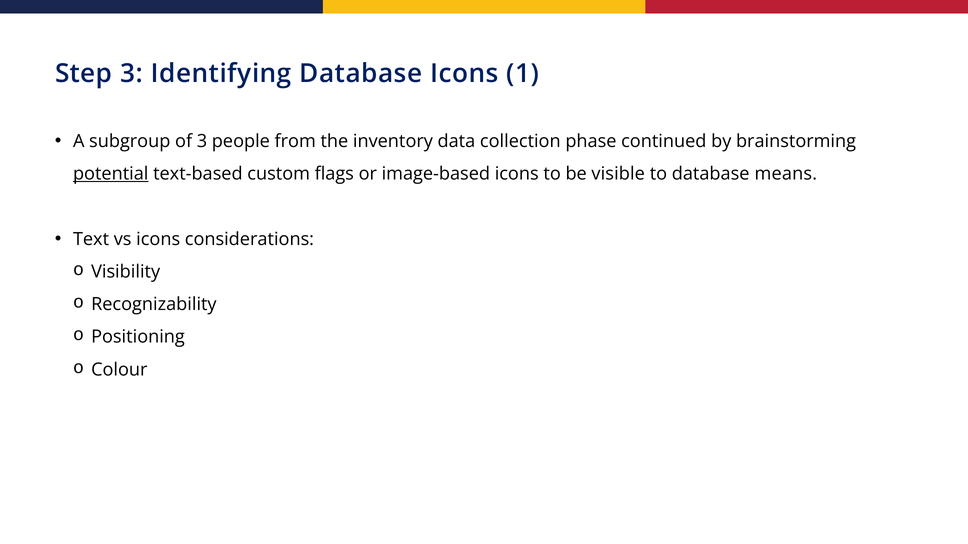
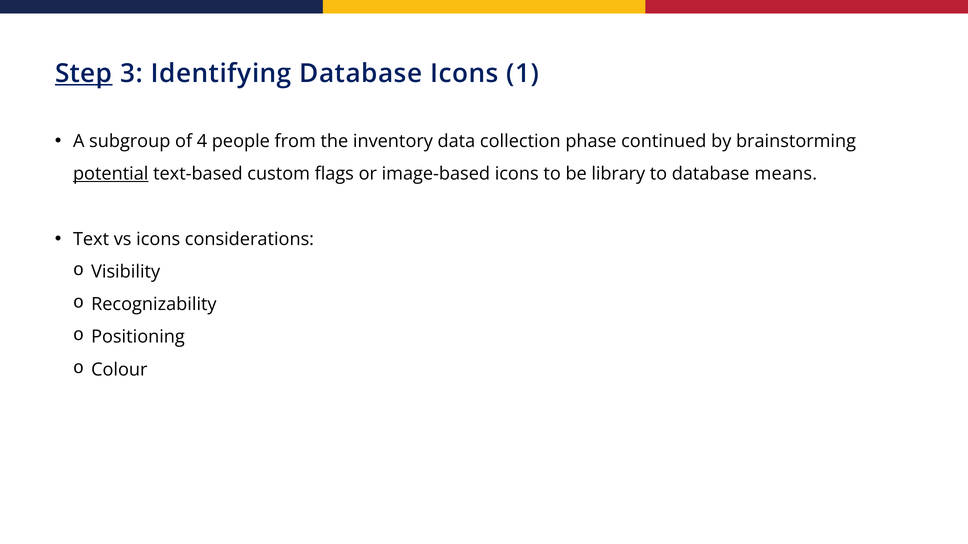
Step underline: none -> present
of 3: 3 -> 4
visible: visible -> library
